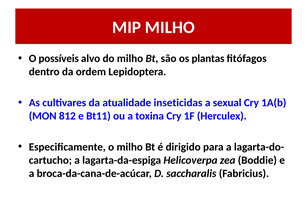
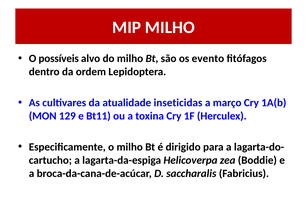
plantas: plantas -> evento
sexual: sexual -> março
812: 812 -> 129
